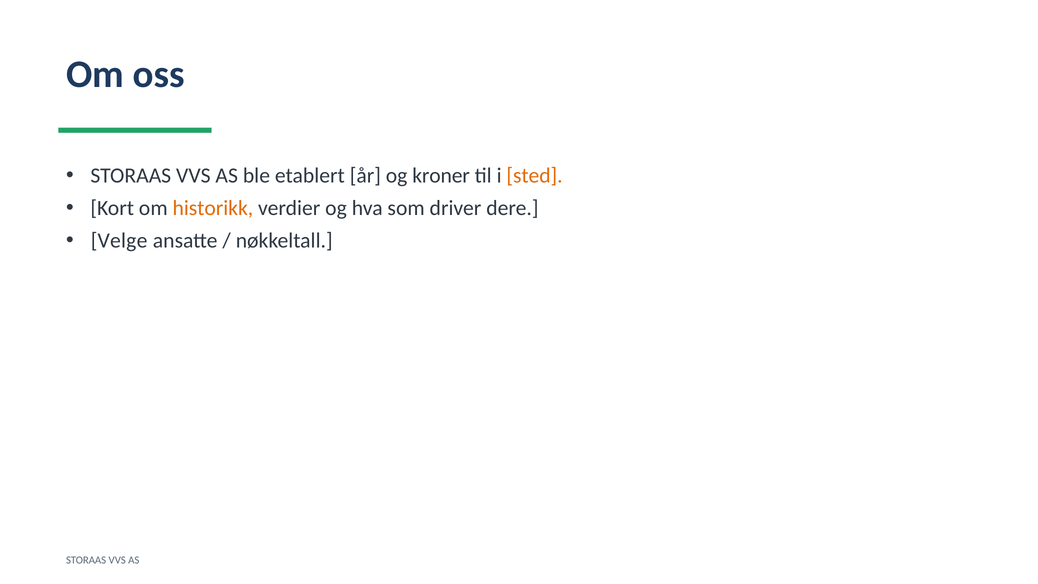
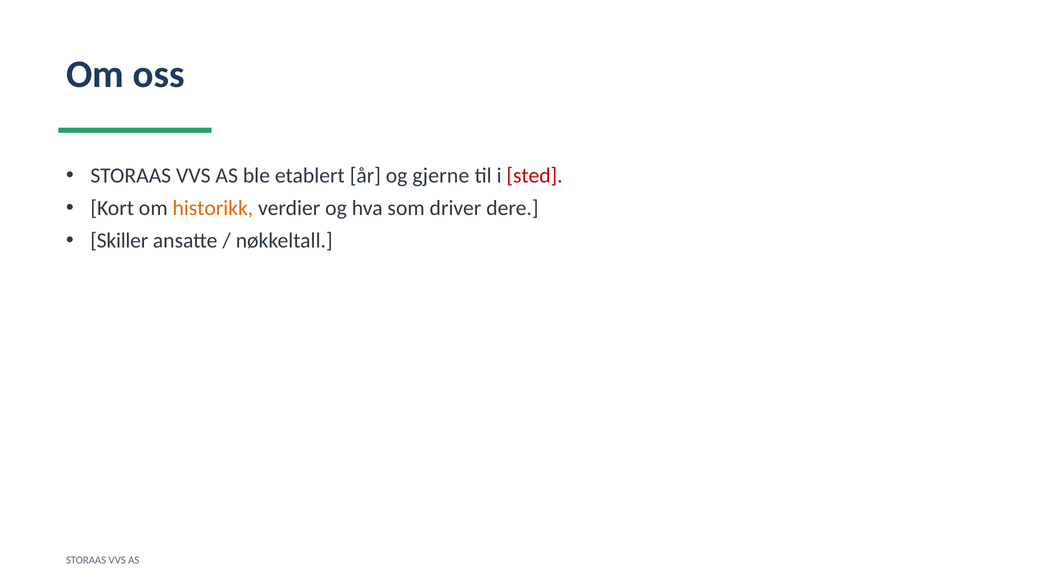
kroner: kroner -> gjerne
sted colour: orange -> red
Velge: Velge -> Skiller
